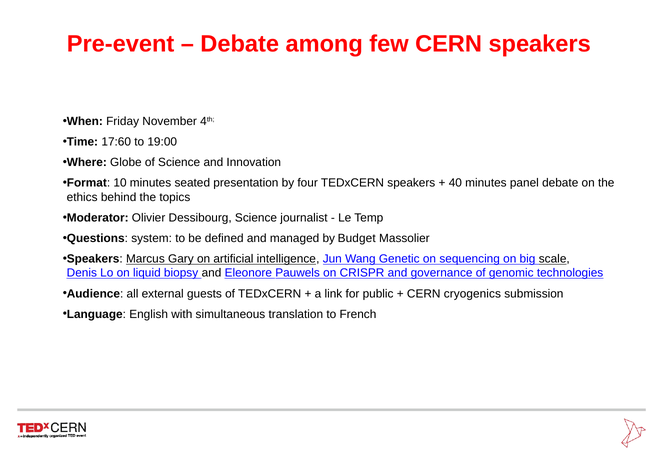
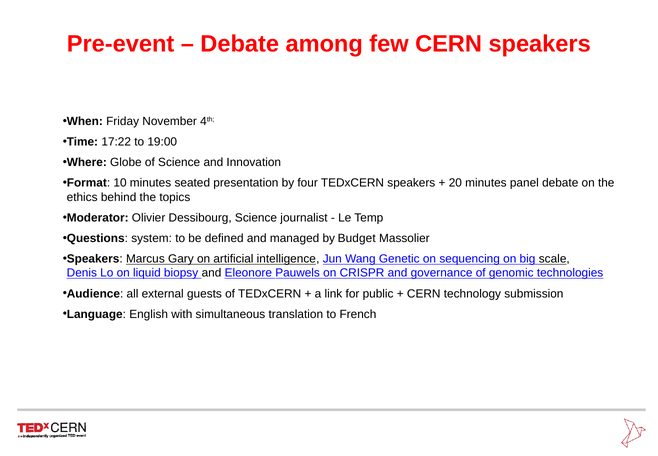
17:60: 17:60 -> 17:22
40: 40 -> 20
cryogenics: cryogenics -> technology
